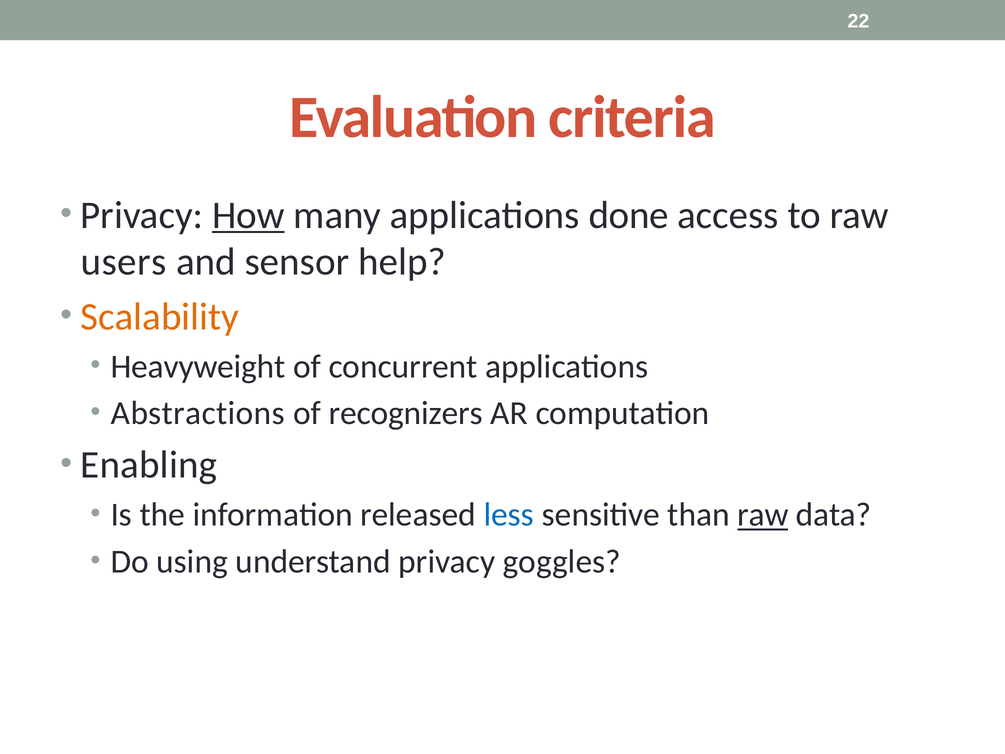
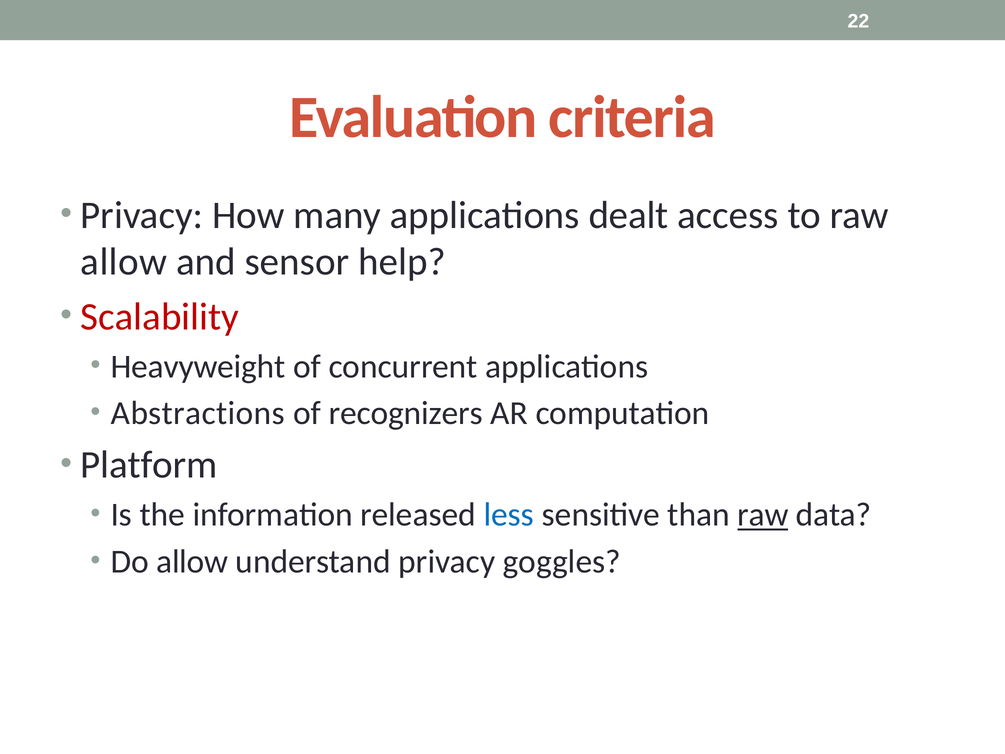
How underline: present -> none
done: done -> dealt
users at (124, 262): users -> allow
Scalability colour: orange -> red
Enabling: Enabling -> Platform
Do using: using -> allow
